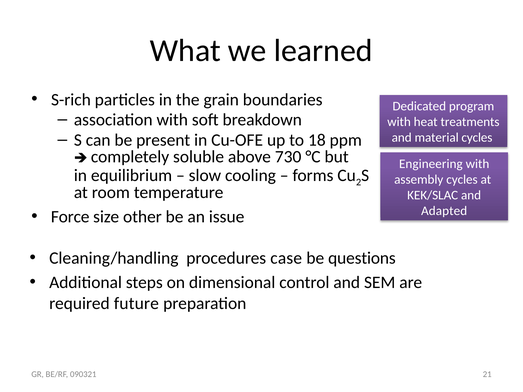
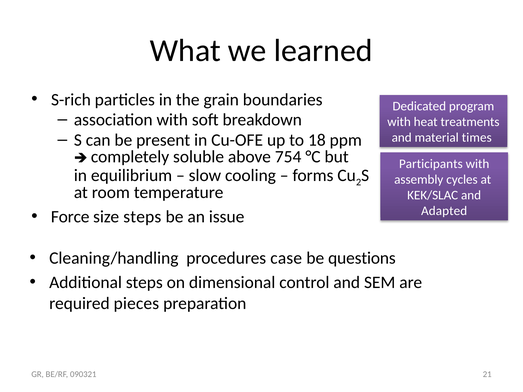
material cycles: cycles -> times
730: 730 -> 754
Engineering: Engineering -> Participants
size other: other -> steps
future: future -> pieces
